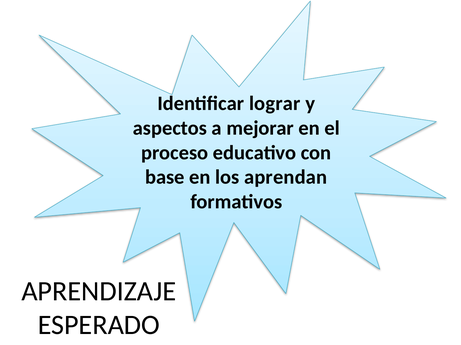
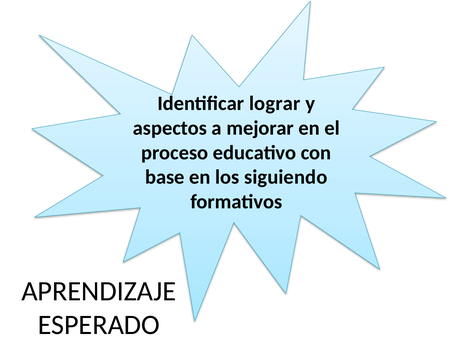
aprendan: aprendan -> siguiendo
